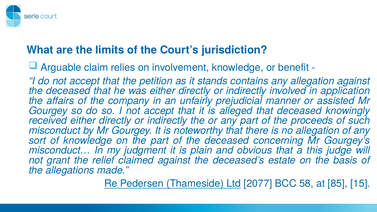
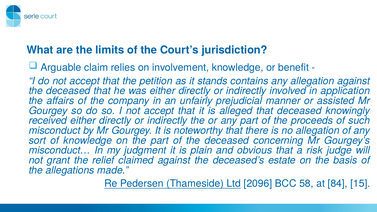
this: this -> risk
2077: 2077 -> 2096
85: 85 -> 84
